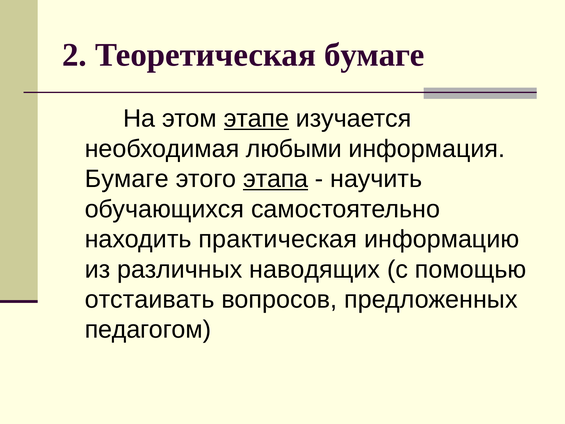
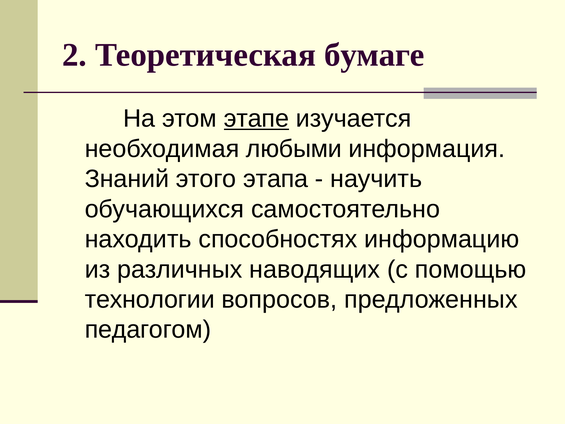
Бумаге at (127, 179): Бумаге -> Знаний
этапа underline: present -> none
практическая: практическая -> способностях
отстаивать: отстаивать -> технологии
